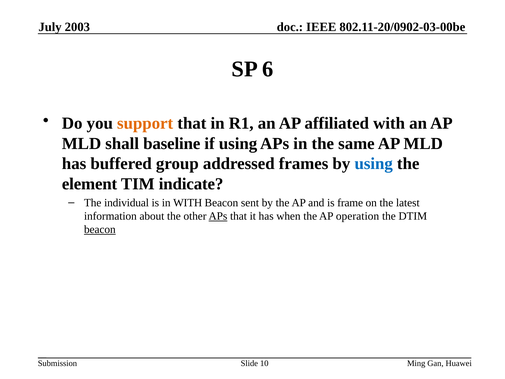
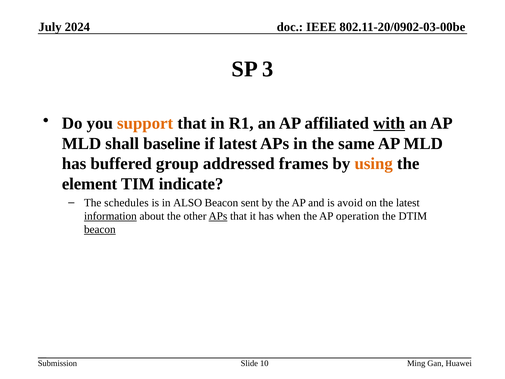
2003: 2003 -> 2024
6: 6 -> 3
with at (389, 123) underline: none -> present
if using: using -> latest
using at (374, 164) colour: blue -> orange
individual: individual -> schedules
in WITH: WITH -> ALSO
frame: frame -> avoid
information underline: none -> present
